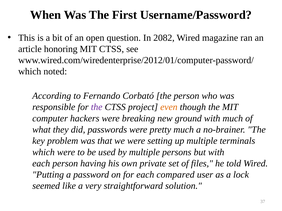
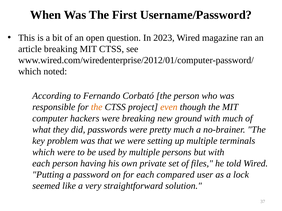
2082: 2082 -> 2023
article honoring: honoring -> breaking
the at (97, 107) colour: purple -> orange
